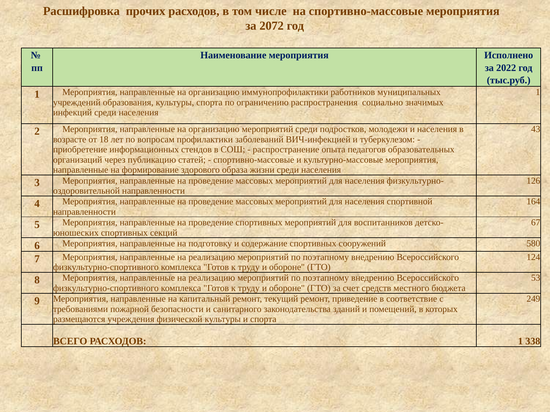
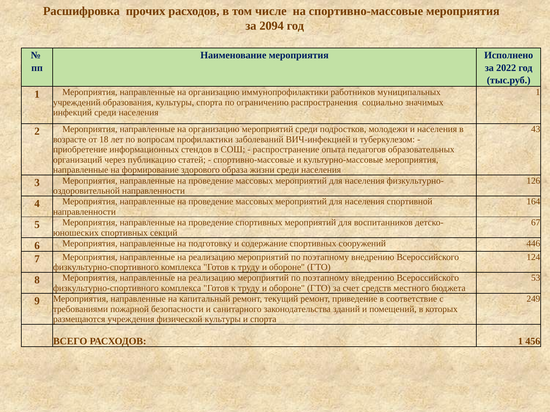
2072: 2072 -> 2094
580: 580 -> 446
338: 338 -> 456
